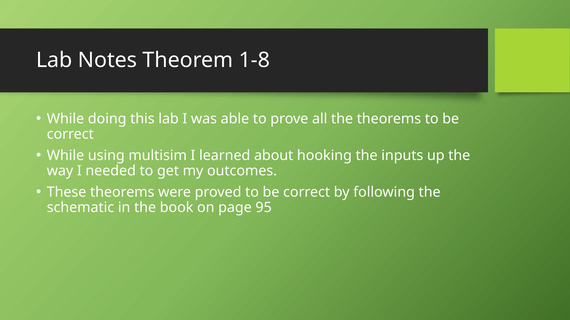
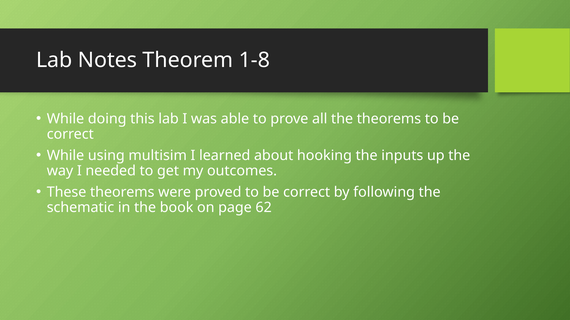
95: 95 -> 62
